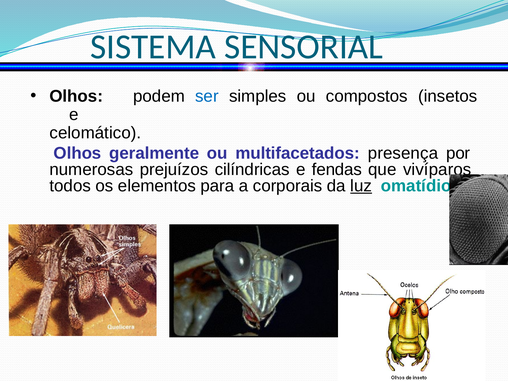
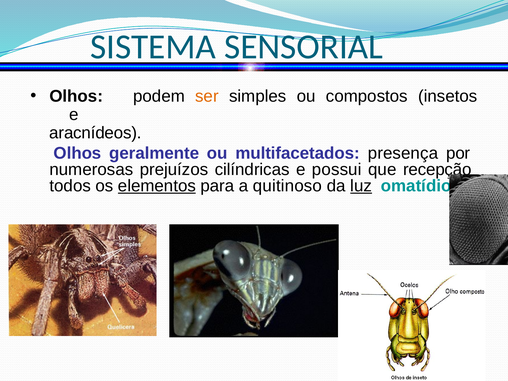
ser colour: blue -> orange
celomático: celomático -> aracnídeos
fendas: fendas -> possui
vivíparos: vivíparos -> recepção
elementos underline: none -> present
corporais: corporais -> quitinoso
